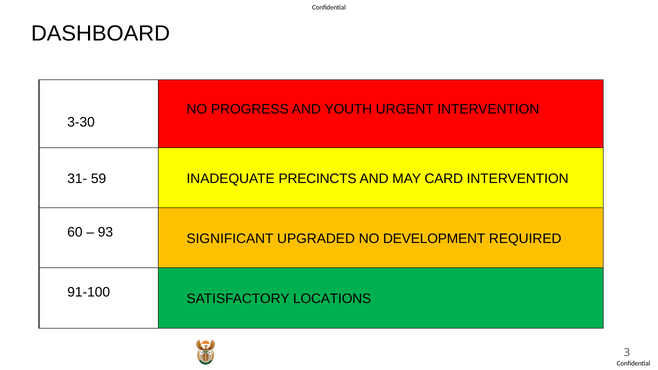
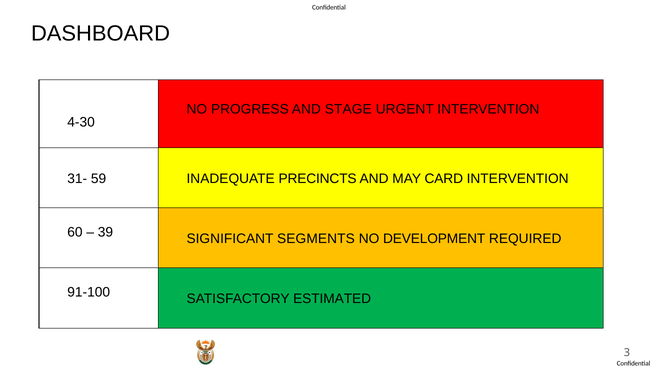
YOUTH: YOUTH -> STAGE
3-30: 3-30 -> 4-30
93: 93 -> 39
UPGRADED: UPGRADED -> SEGMENTS
LOCATIONS: LOCATIONS -> ESTIMATED
